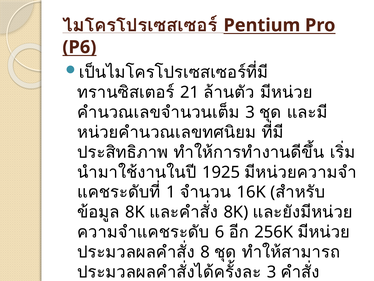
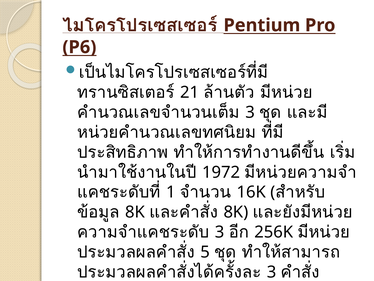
1925: 1925 -> 1972
6 at (220, 232): 6 -> 3
8: 8 -> 5
